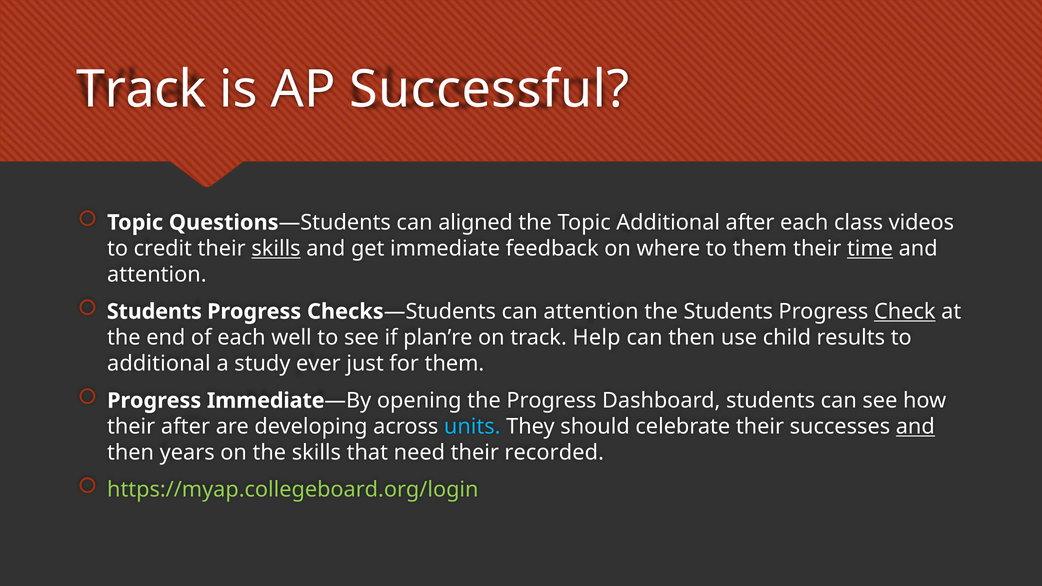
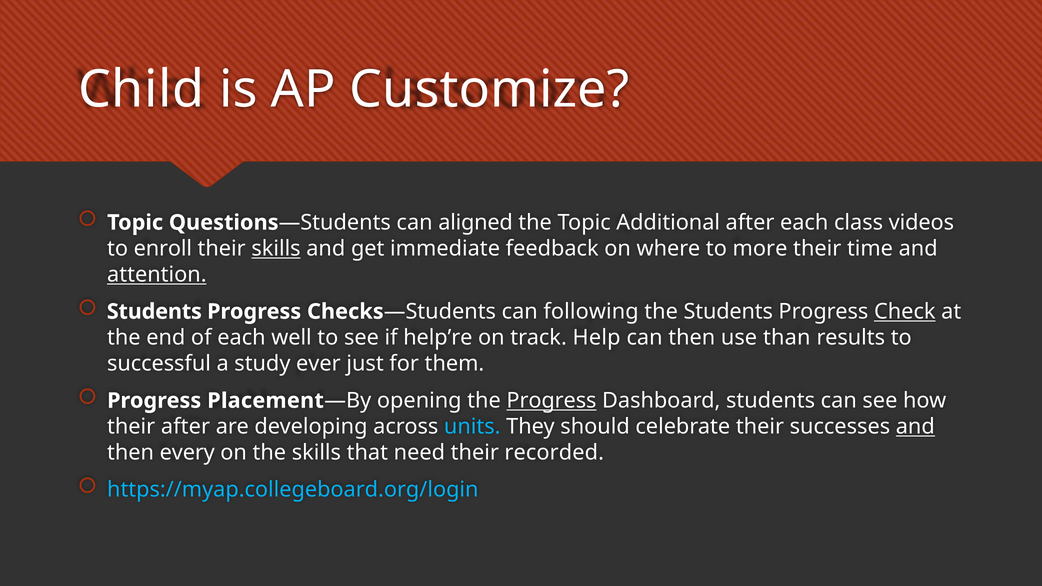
Track at (142, 90): Track -> Child
Successful: Successful -> Customize
credit: credit -> enroll
to them: them -> more
time underline: present -> none
attention at (157, 275) underline: none -> present
can attention: attention -> following
plan’re: plan’re -> help’re
child: child -> than
additional at (159, 364): additional -> successful
Progress Immediate: Immediate -> Placement
Progress at (551, 401) underline: none -> present
years: years -> every
https://myap.collegeboard.org/login colour: light green -> light blue
